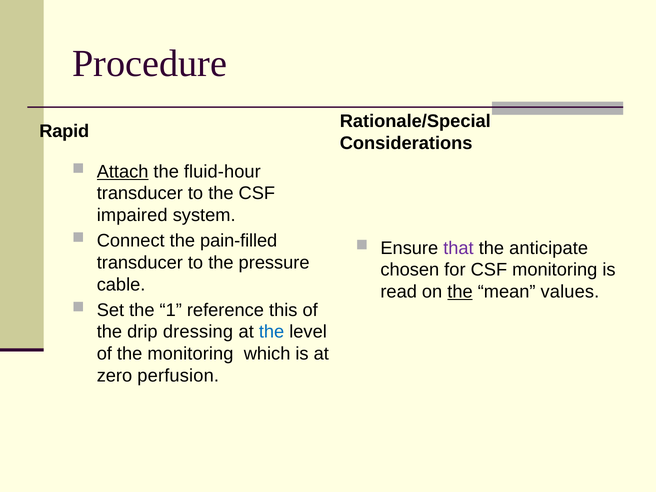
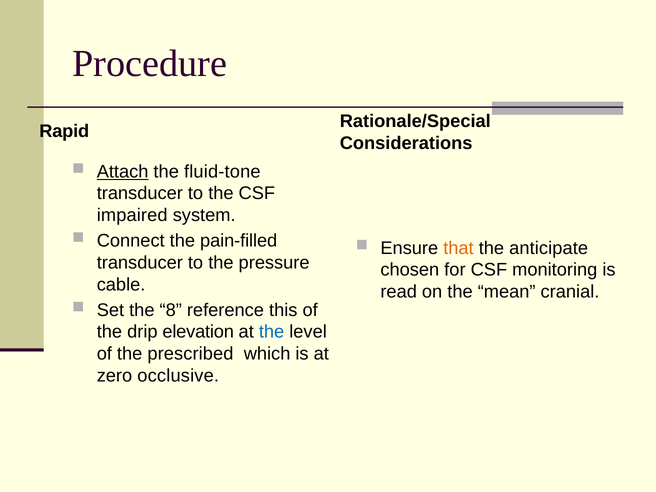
fluid-hour: fluid-hour -> fluid-tone
that colour: purple -> orange
the at (460, 292) underline: present -> none
values: values -> cranial
1: 1 -> 8
dressing: dressing -> elevation
the monitoring: monitoring -> prescribed
perfusion: perfusion -> occlusive
